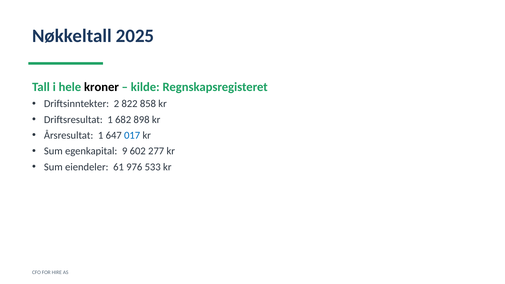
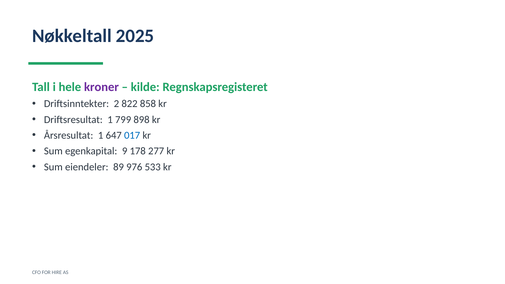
kroner colour: black -> purple
682: 682 -> 799
602: 602 -> 178
61: 61 -> 89
